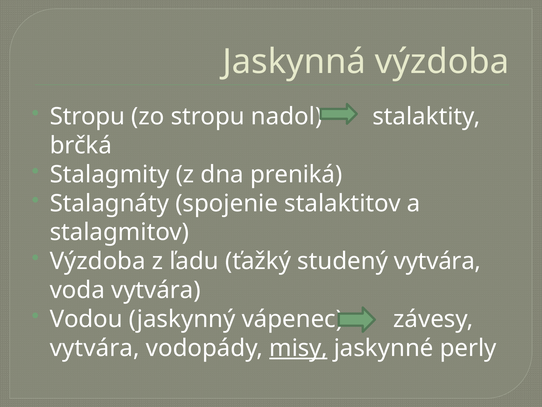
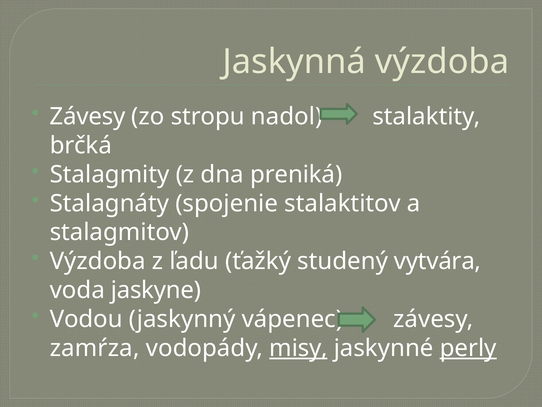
Stropu at (87, 116): Stropu -> Závesy
voda vytvára: vytvára -> jaskyne
vytvára at (95, 348): vytvára -> zamŕza
perly underline: none -> present
